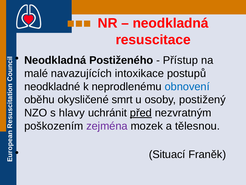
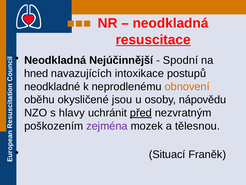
resuscitace underline: none -> present
Postiženého: Postiženého -> Nejúčinnější
Přístup: Přístup -> Spodní
malé: malé -> hned
obnovení colour: blue -> orange
smrt: smrt -> jsou
postižený: postižený -> nápovědu
